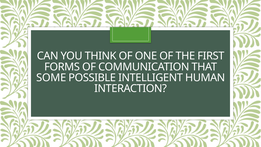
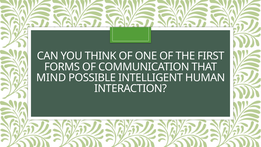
SOME: SOME -> MIND
